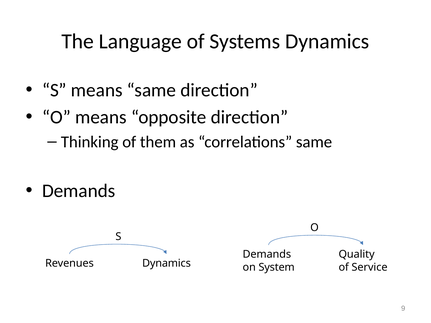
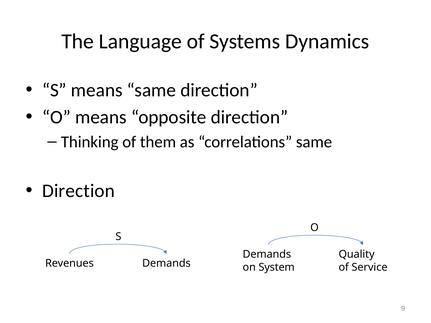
Demands at (79, 191): Demands -> Direction
Revenues Dynamics: Dynamics -> Demands
